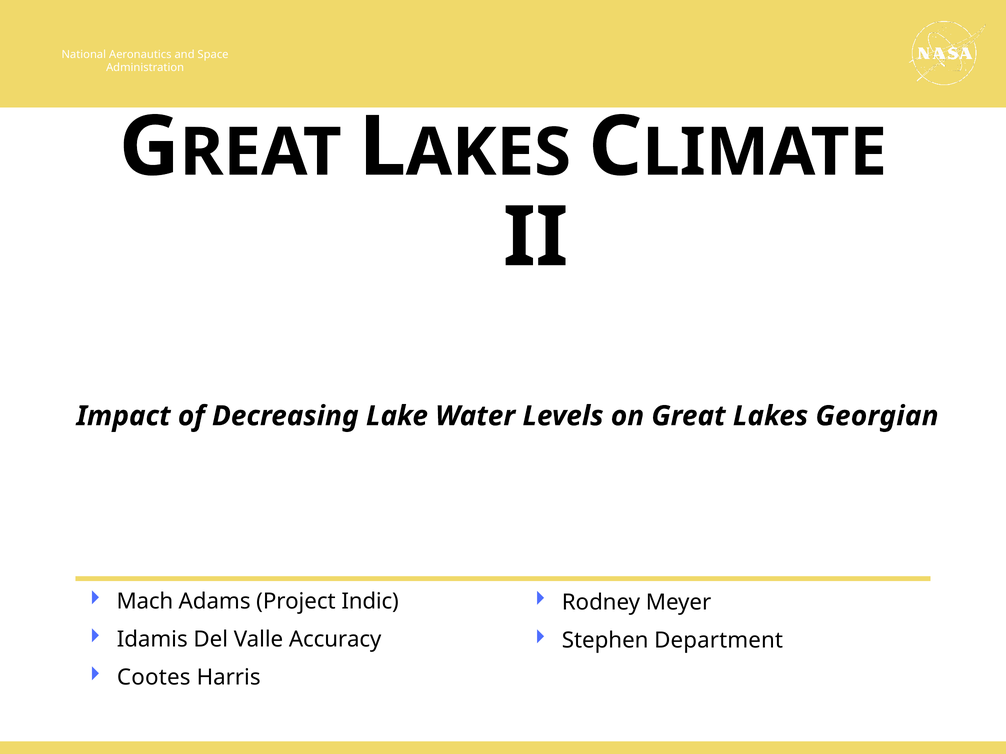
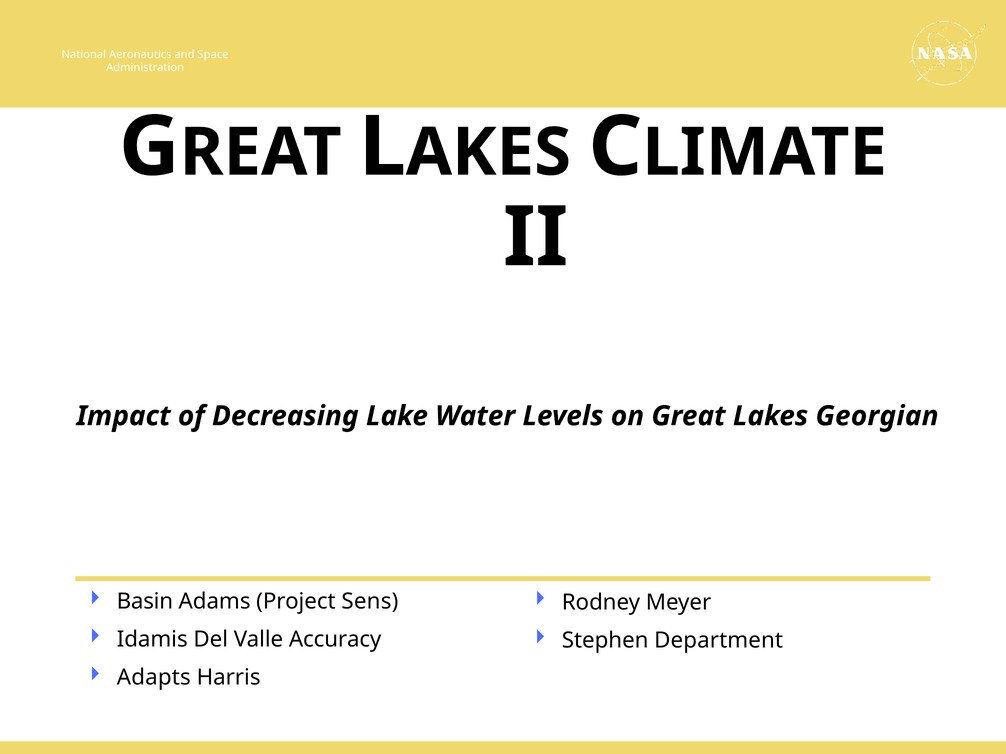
Mach: Mach -> Basin
Indic: Indic -> Sens
Cootes: Cootes -> Adapts
